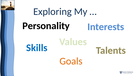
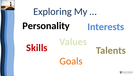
Skills colour: blue -> red
